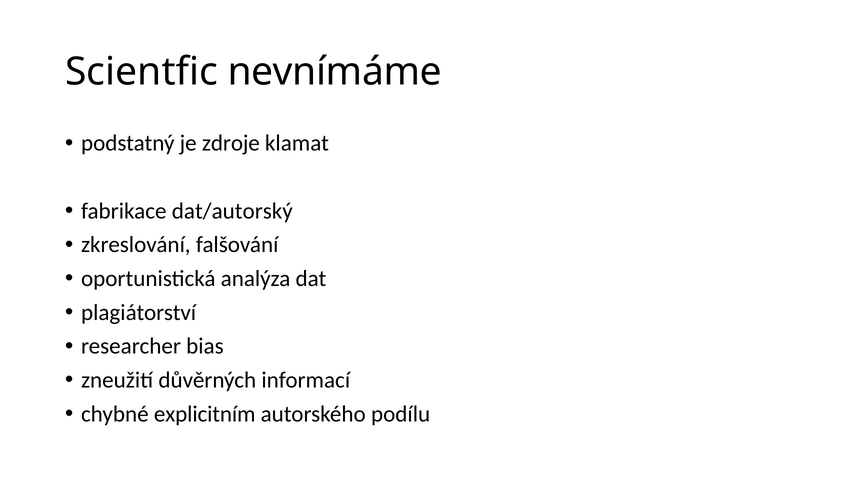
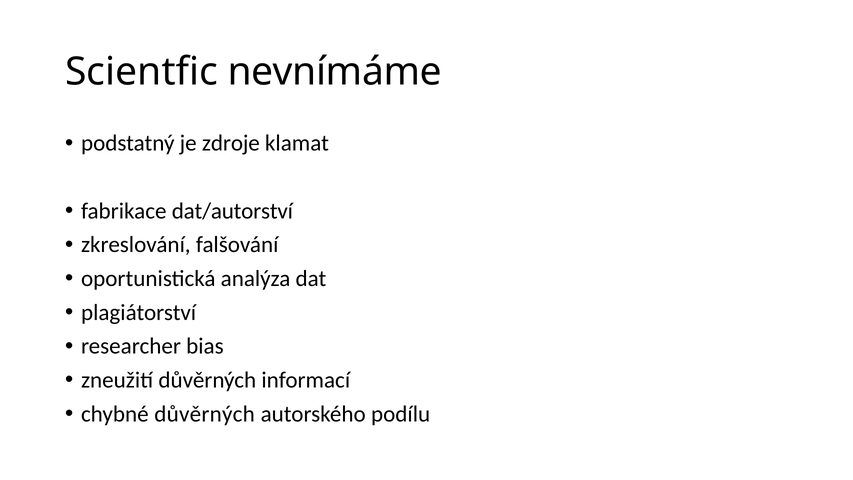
dat/autorský: dat/autorský -> dat/autorství
chybné explicitním: explicitním -> důvěrných
